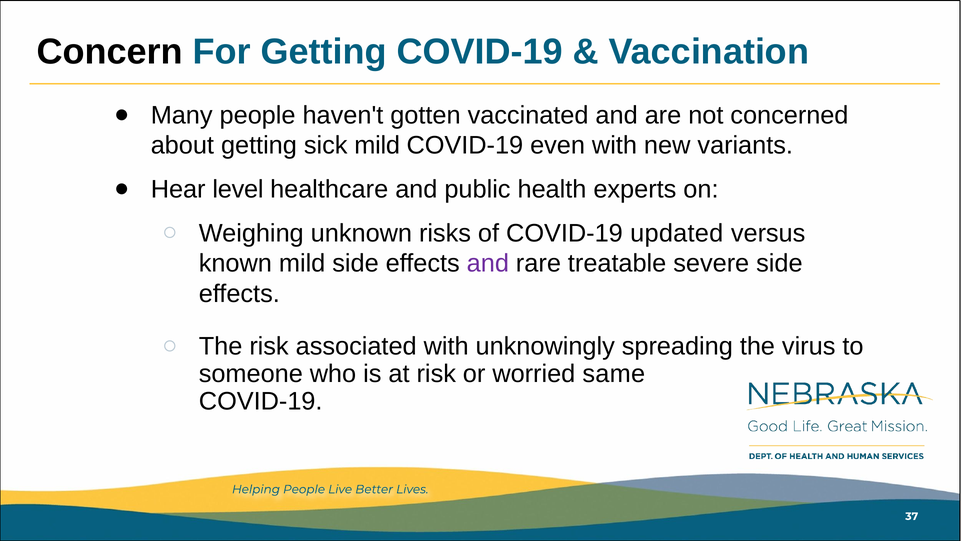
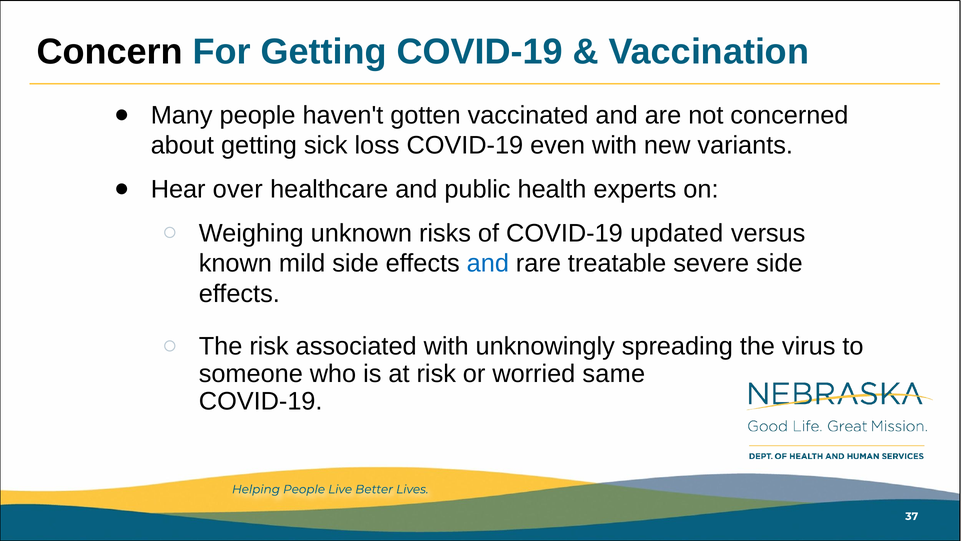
sick mild: mild -> loss
level: level -> over
and at (488, 263) colour: purple -> blue
